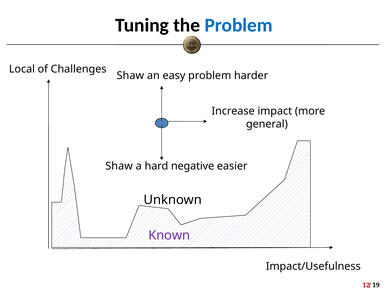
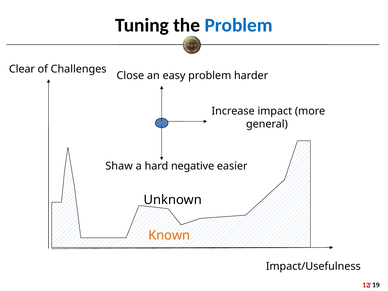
Local: Local -> Clear
Shaw at (130, 76): Shaw -> Close
Known colour: purple -> orange
